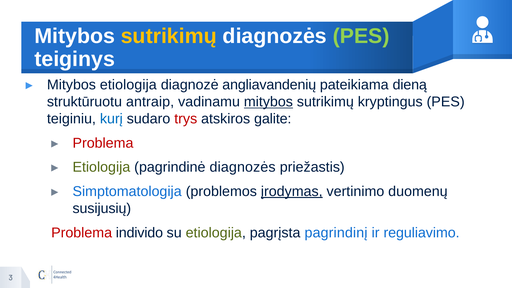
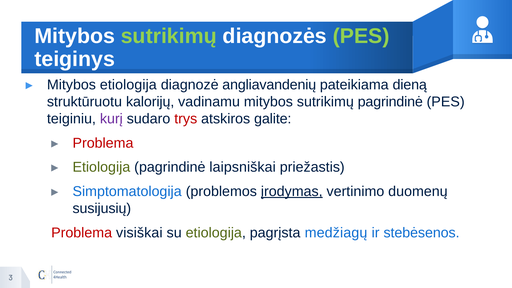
sutrikimų at (169, 36) colour: yellow -> light green
antraip: antraip -> kalorijų
mitybos at (268, 102) underline: present -> none
sutrikimų kryptingus: kryptingus -> pagrindinė
kurį colour: blue -> purple
pagrindinė diagnozės: diagnozės -> laipsniškai
individo: individo -> visiškai
pagrindinį: pagrindinį -> medžiagų
reguliavimo: reguliavimo -> stebėsenos
